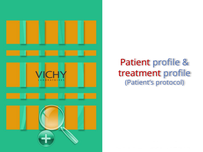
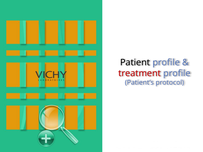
Patient colour: red -> black
